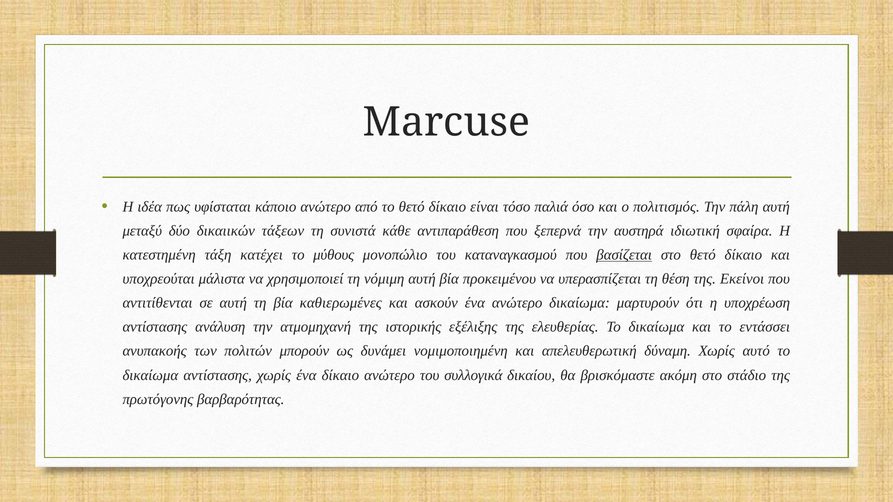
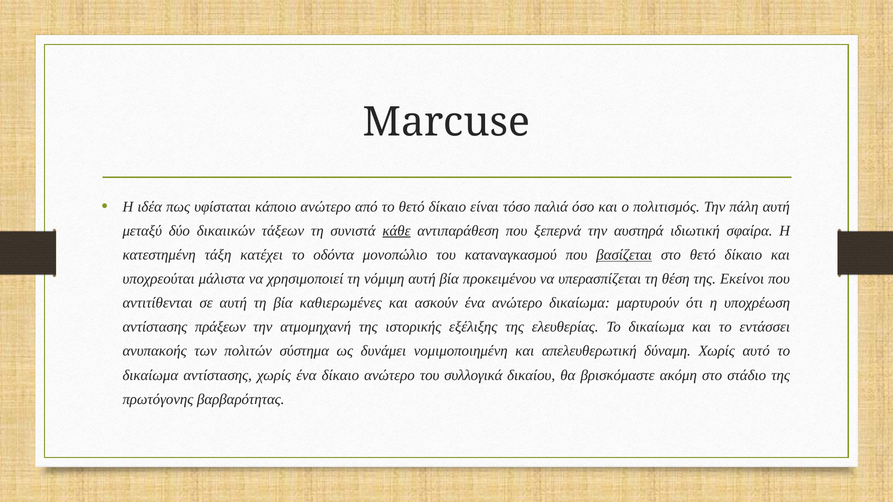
κάθε underline: none -> present
μύθους: μύθους -> οδόντα
ανάλυση: ανάλυση -> πράξεων
μπορούν: μπορούν -> σύστημα
